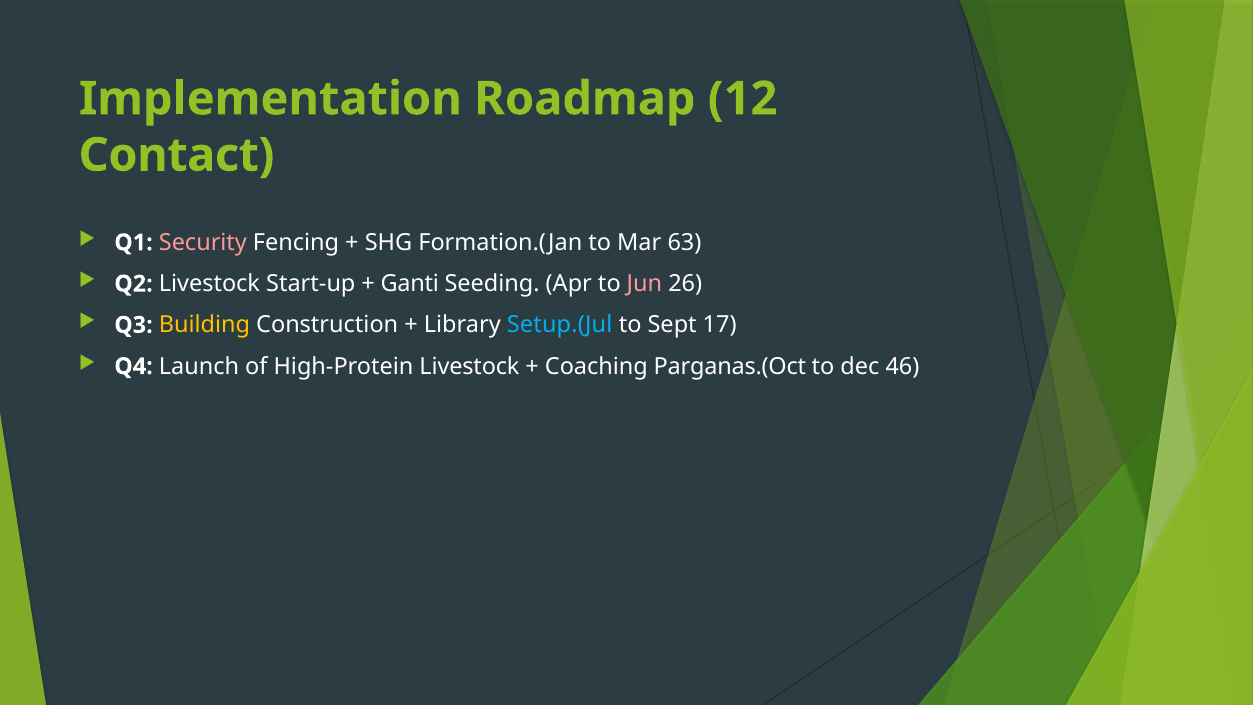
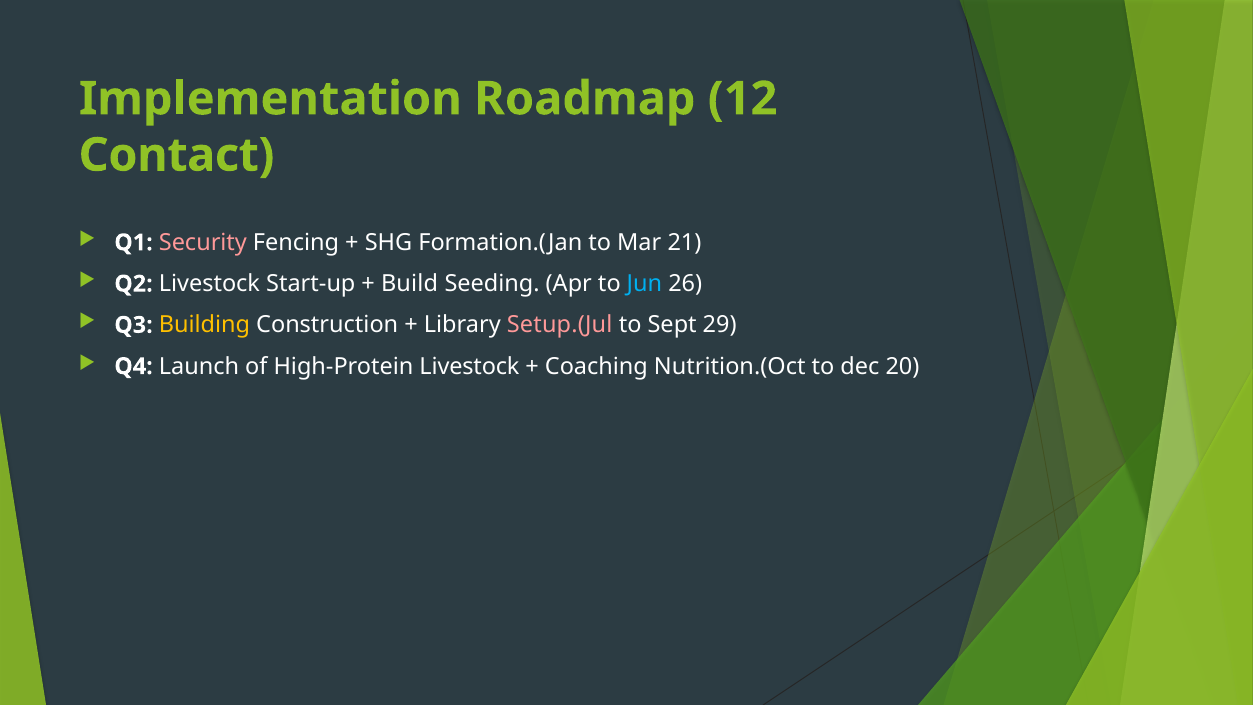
63: 63 -> 21
Ganti: Ganti -> Build
Jun colour: pink -> light blue
Setup.(Jul colour: light blue -> pink
17: 17 -> 29
Parganas.(Oct: Parganas.(Oct -> Nutrition.(Oct
46: 46 -> 20
